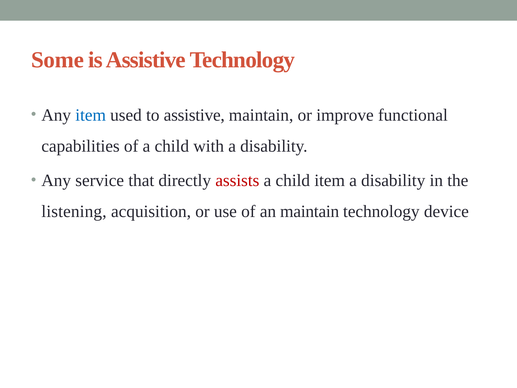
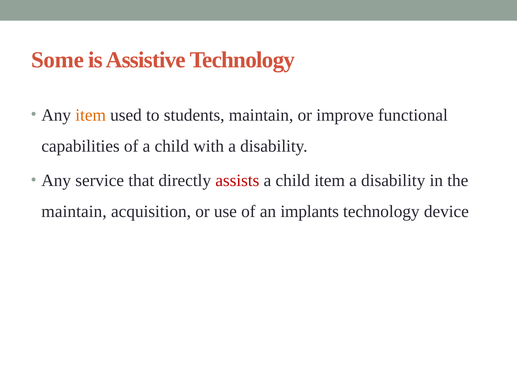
item at (91, 115) colour: blue -> orange
to assistive: assistive -> students
listening at (74, 211): listening -> maintain
an maintain: maintain -> implants
